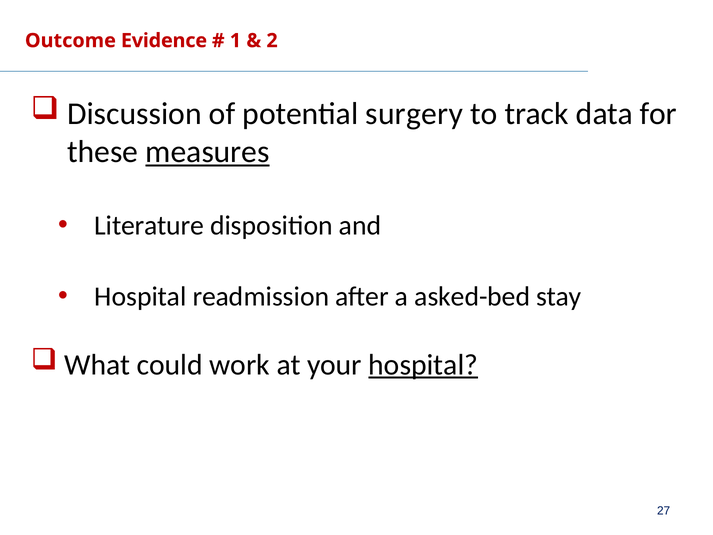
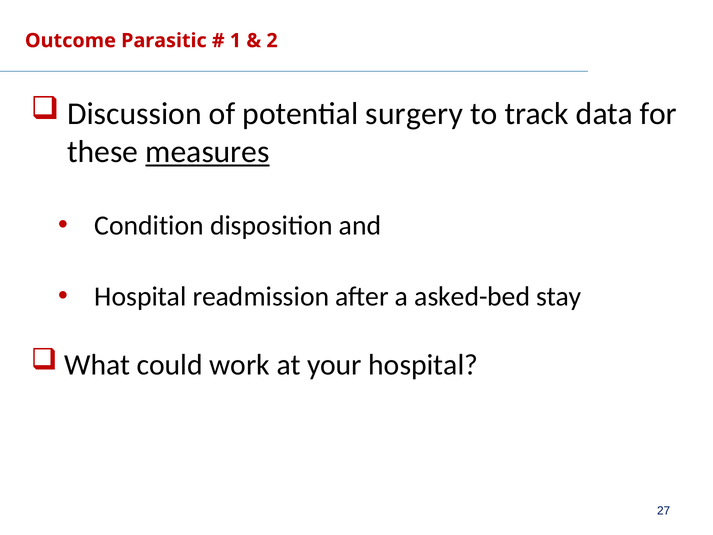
Evidence: Evidence -> Parasitic
Literature: Literature -> Condition
hospital at (423, 365) underline: present -> none
